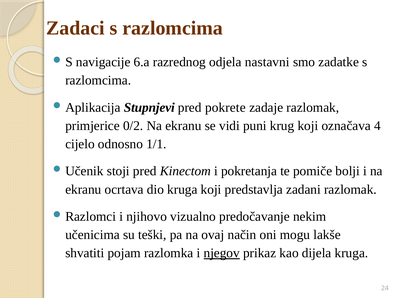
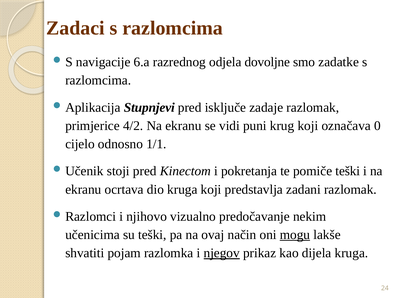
nastavni: nastavni -> dovoljne
pokrete: pokrete -> isključe
0/2: 0/2 -> 4/2
4: 4 -> 0
pomiče bolji: bolji -> teški
mogu underline: none -> present
